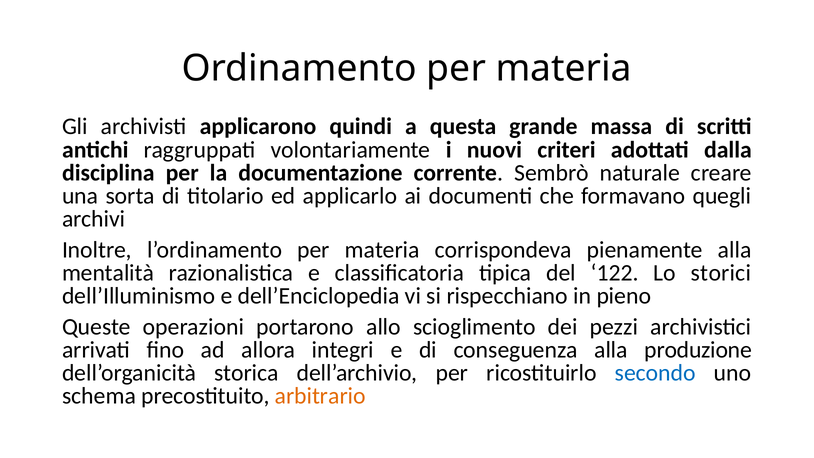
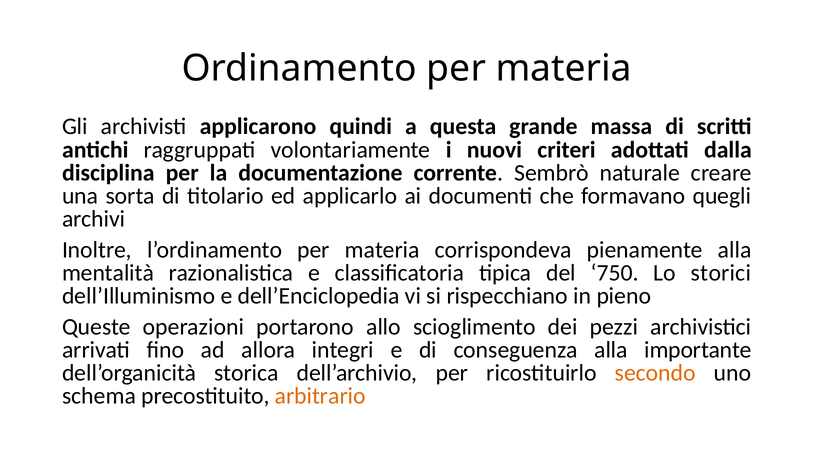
122: 122 -> 750
produzione: produzione -> importante
secondo colour: blue -> orange
